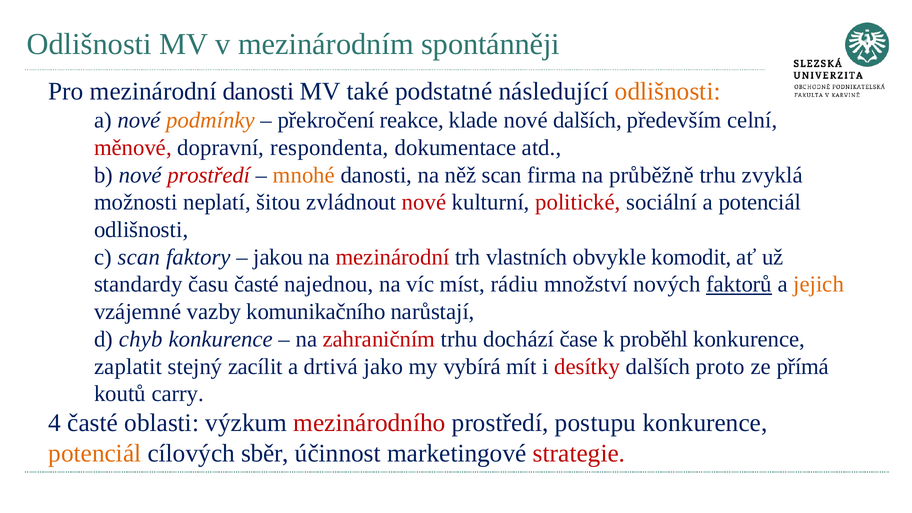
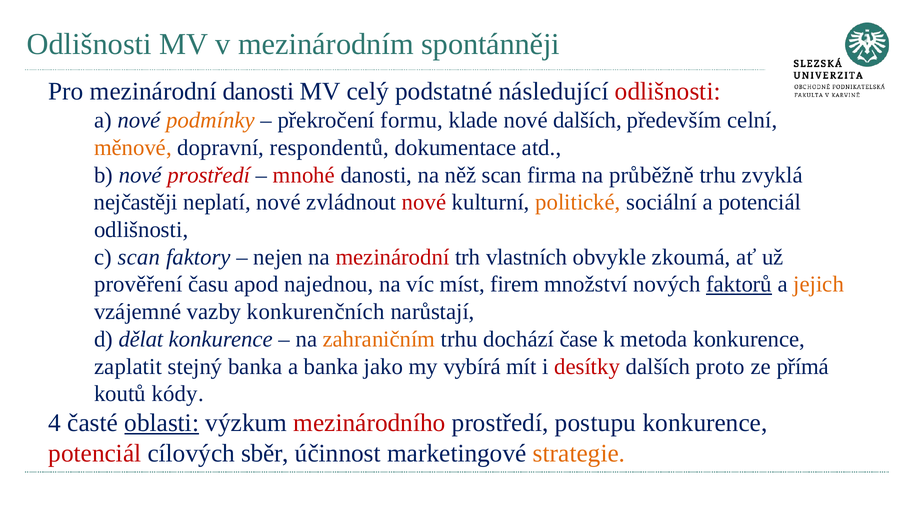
také: také -> celý
odlišnosti at (668, 92) colour: orange -> red
reakce: reakce -> formu
měnové colour: red -> orange
respondenta: respondenta -> respondentů
mnohé colour: orange -> red
možnosti: možnosti -> nejčastěji
neplatí šitou: šitou -> nové
politické colour: red -> orange
jakou: jakou -> nejen
komodit: komodit -> zkoumá
standardy: standardy -> prověření
času časté: časté -> apod
rádiu: rádiu -> firem
komunikačního: komunikačního -> konkurenčních
chyb: chyb -> dělat
zahraničním colour: red -> orange
proběhl: proběhl -> metoda
stejný zacílit: zacílit -> banka
a drtivá: drtivá -> banka
carry: carry -> kódy
oblasti underline: none -> present
potenciál at (95, 453) colour: orange -> red
strategie colour: red -> orange
